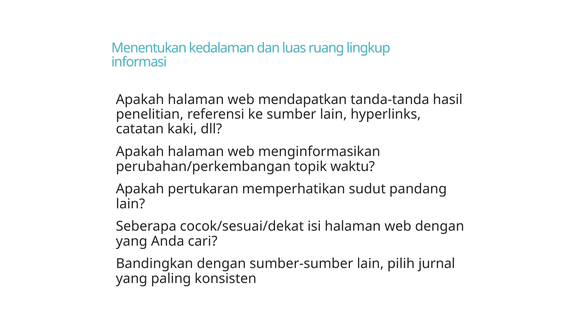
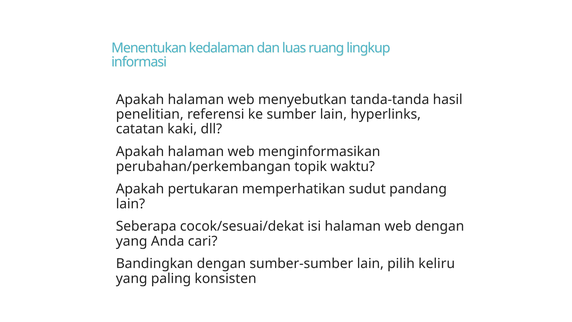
mendapatkan: mendapatkan -> menyebutkan
jurnal: jurnal -> keliru
